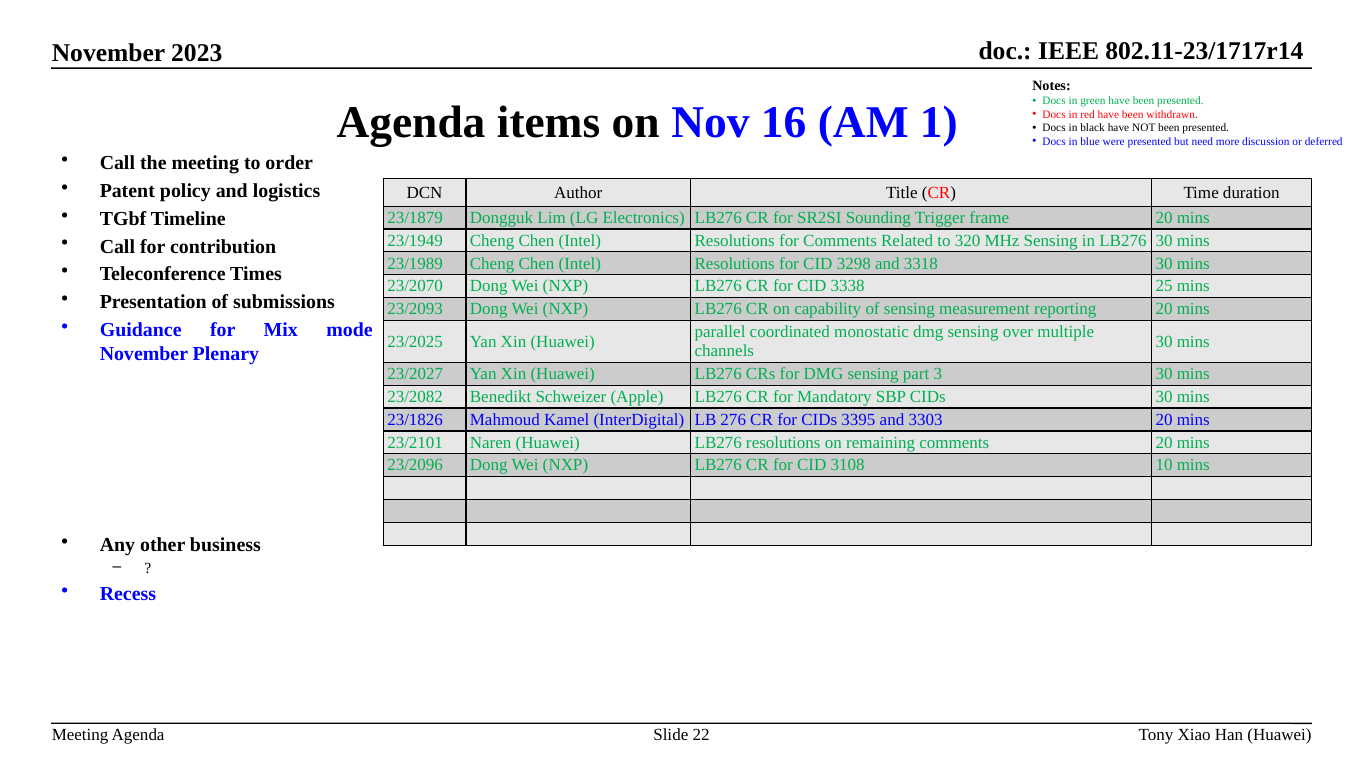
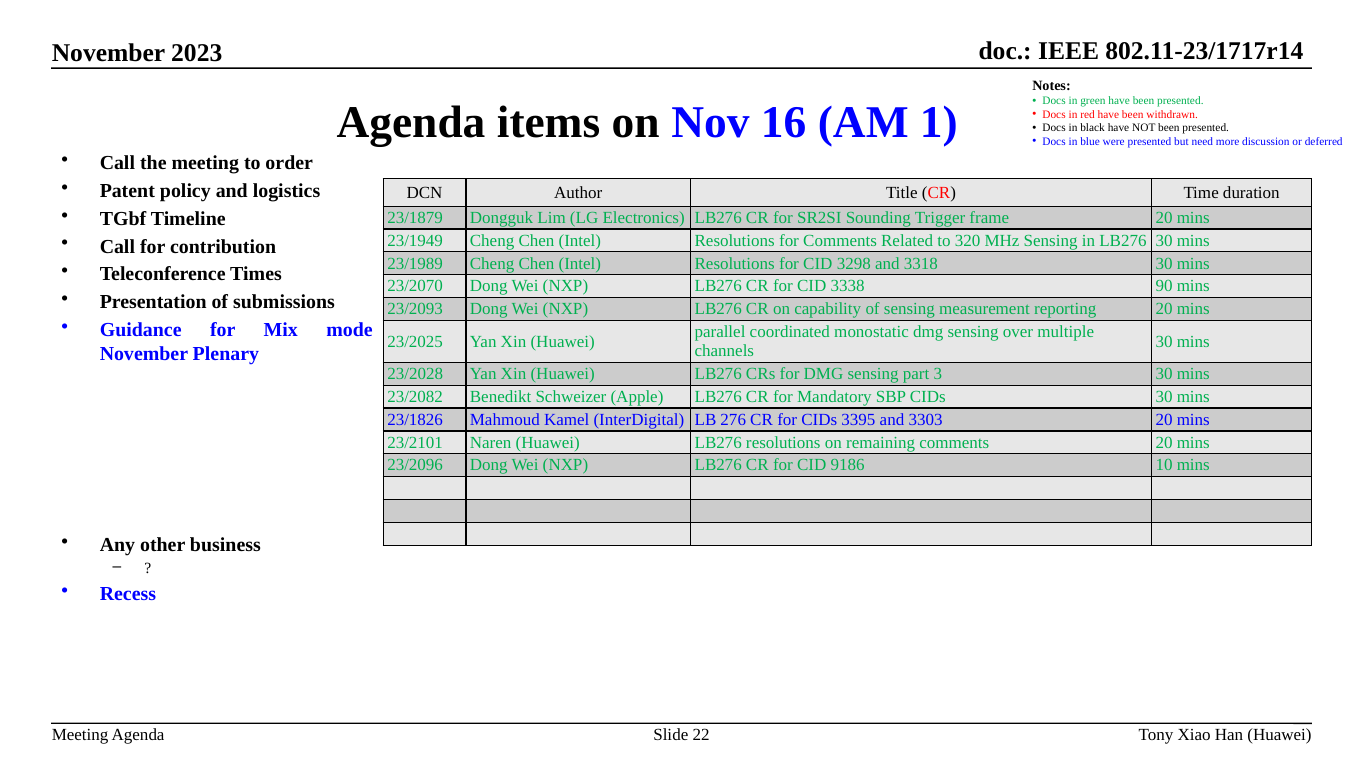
25: 25 -> 90
23/2027: 23/2027 -> 23/2028
3108: 3108 -> 9186
